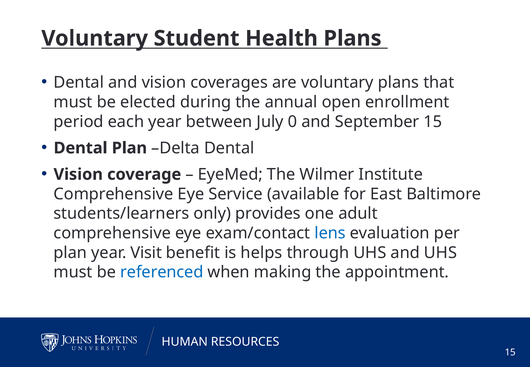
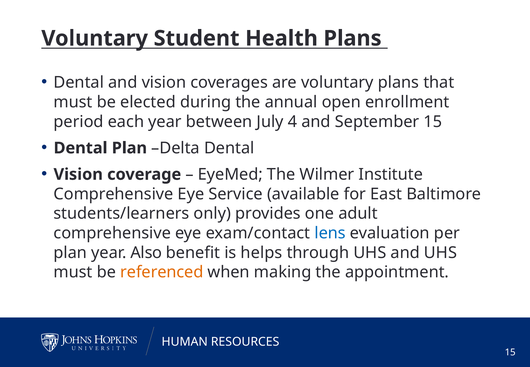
0: 0 -> 4
Visit: Visit -> Also
referenced colour: blue -> orange
